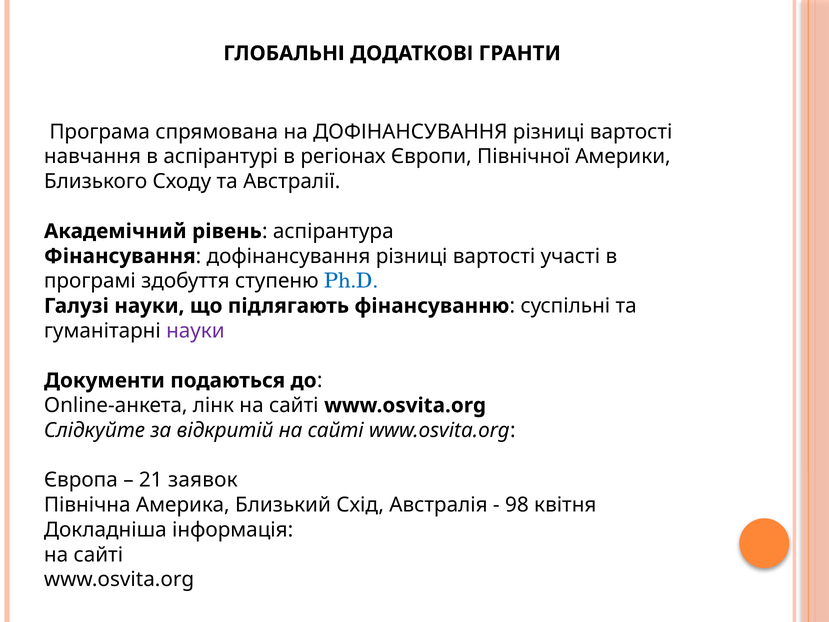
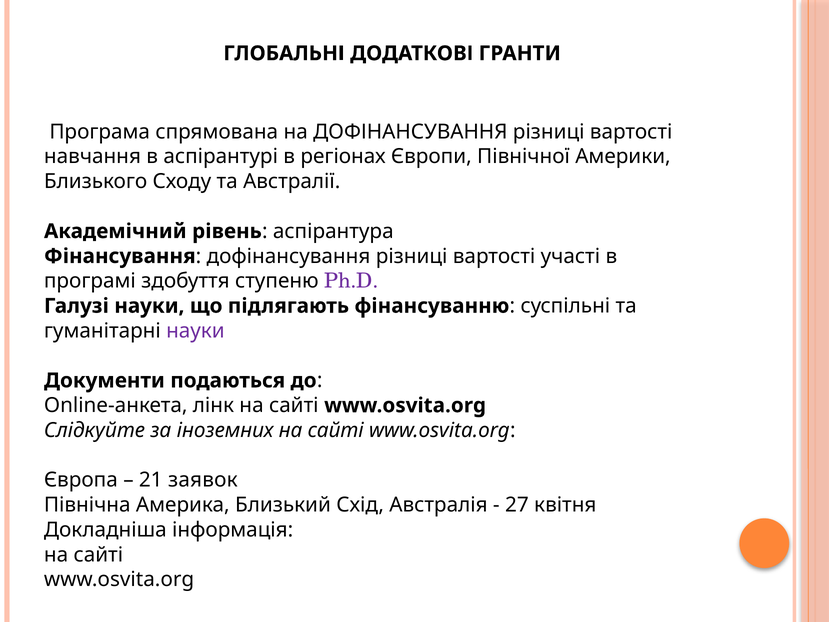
Ph.D colour: blue -> purple
відкритій: відкритій -> іноземних
98: 98 -> 27
